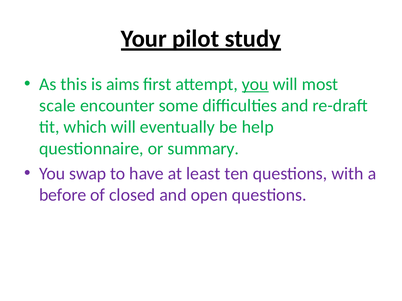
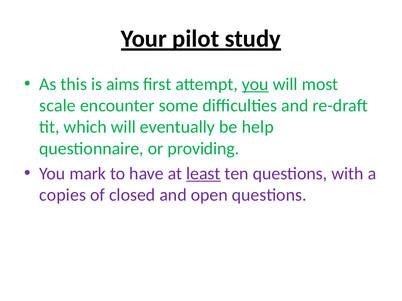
summary: summary -> providing
swap: swap -> mark
least underline: none -> present
before: before -> copies
